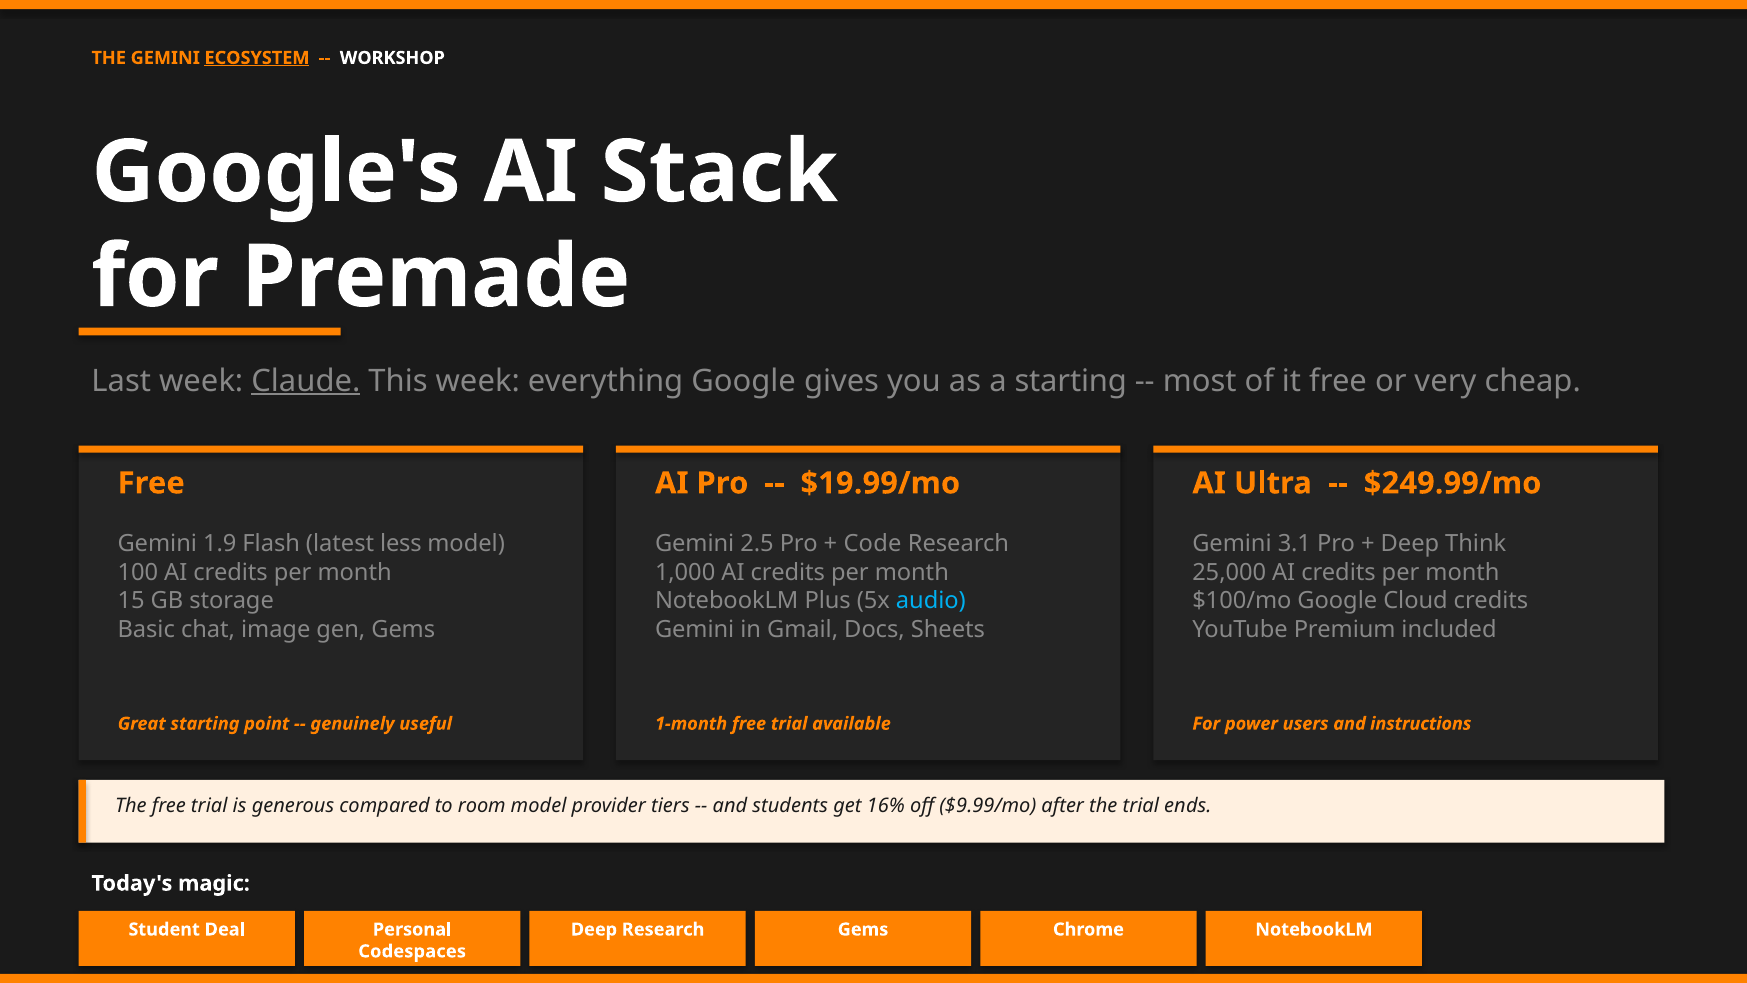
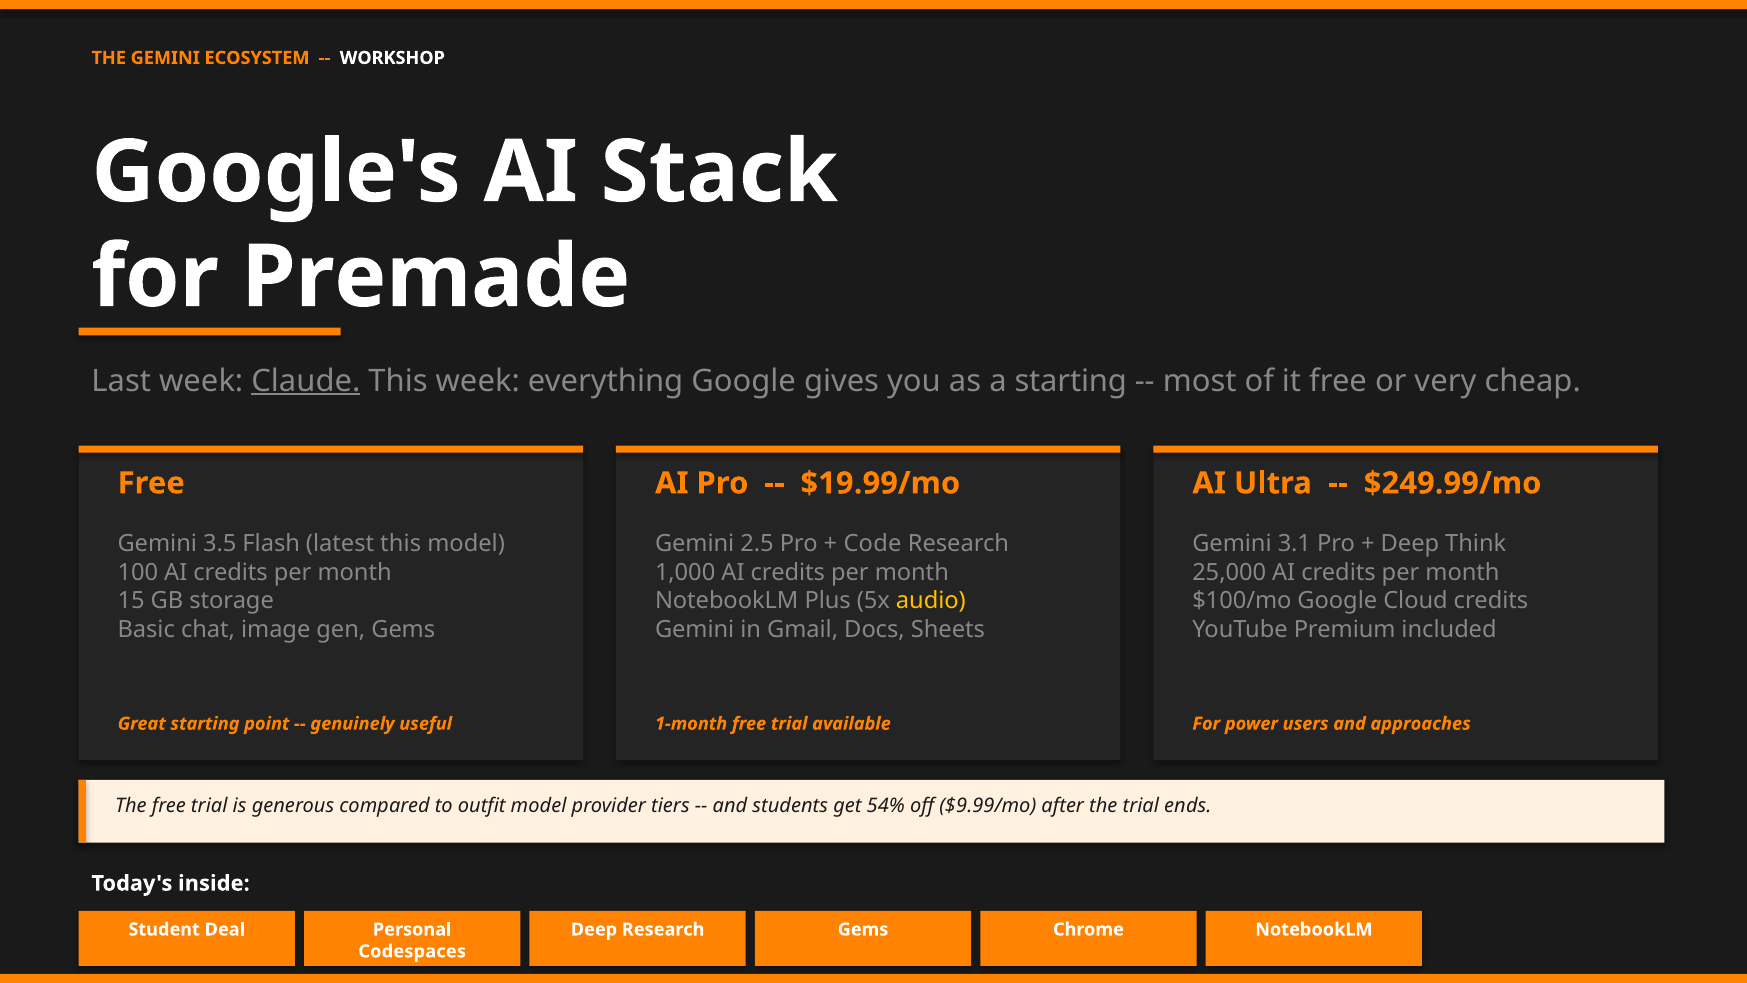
ECOSYSTEM underline: present -> none
1.9: 1.9 -> 3.5
latest less: less -> this
audio colour: light blue -> yellow
instructions: instructions -> approaches
room: room -> outfit
16%: 16% -> 54%
magic: magic -> inside
